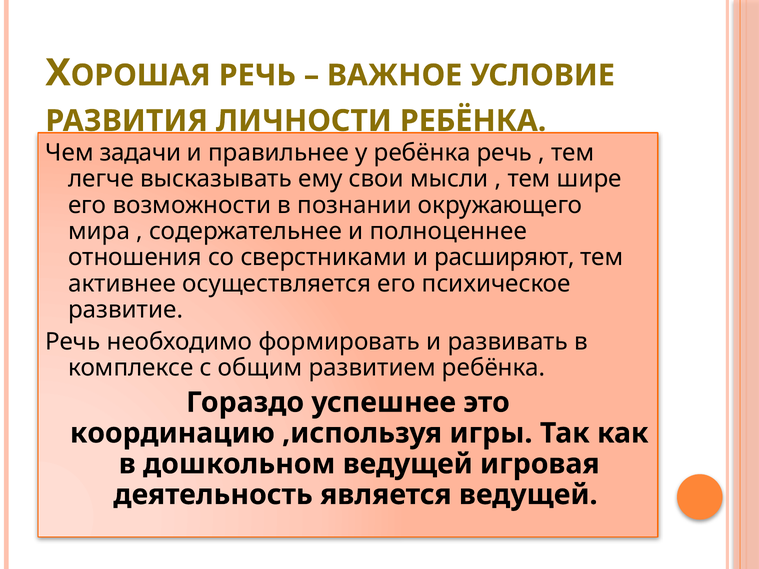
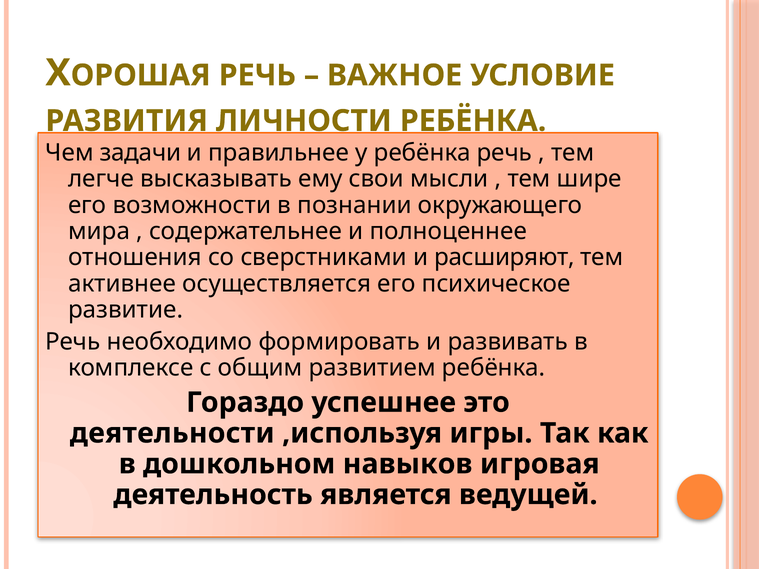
координацию: координацию -> деятельности
дошкольном ведущей: ведущей -> навыков
